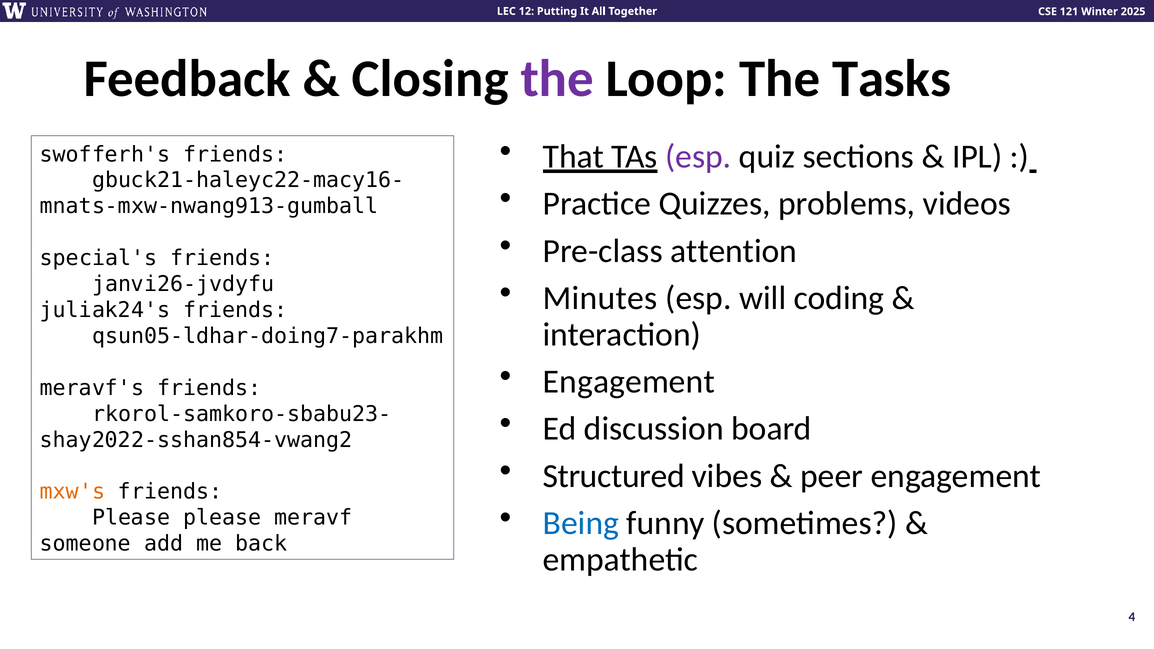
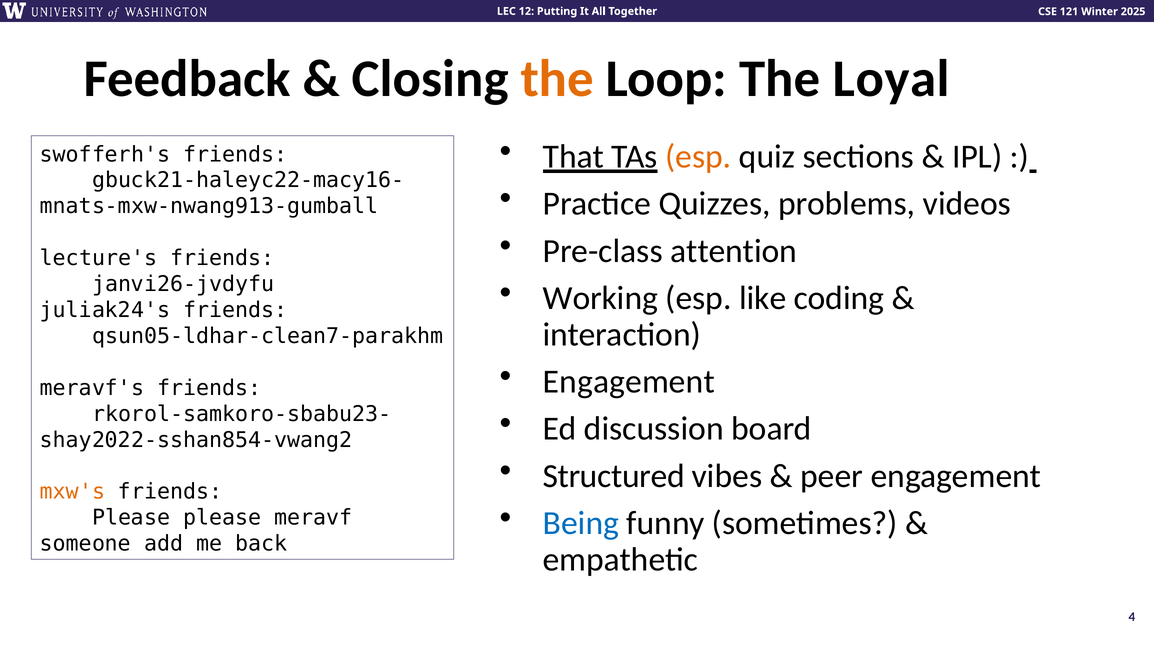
the at (557, 79) colour: purple -> orange
Tasks: Tasks -> Loyal
esp at (698, 157) colour: purple -> orange
special's: special's -> lecture's
Minutes: Minutes -> Working
will: will -> like
qsun05-ldhar-doing7-parakhm: qsun05-ldhar-doing7-parakhm -> qsun05-ldhar-clean7-parakhm
